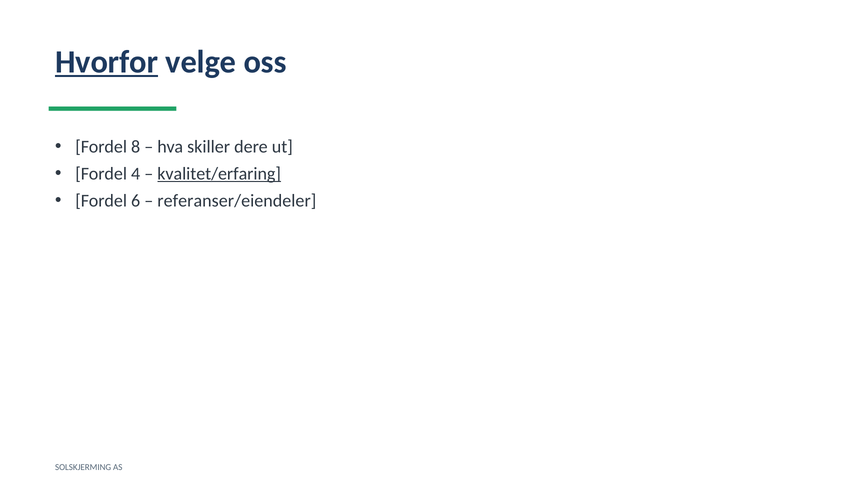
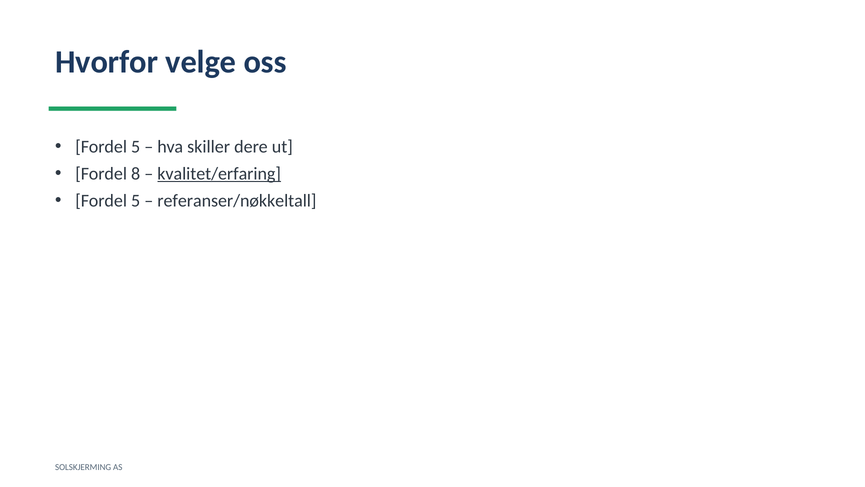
Hvorfor underline: present -> none
8 at (136, 147): 8 -> 5
4: 4 -> 8
6 at (136, 201): 6 -> 5
referanser/eiendeler: referanser/eiendeler -> referanser/nøkkeltall
